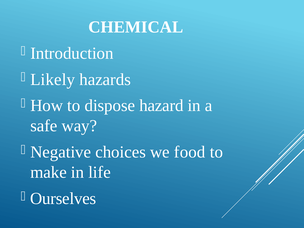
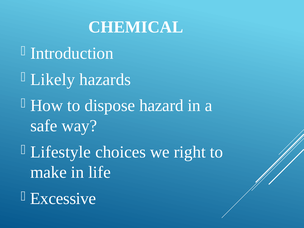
Negative: Negative -> Lifestyle
food: food -> right
Ourselves: Ourselves -> Excessive
